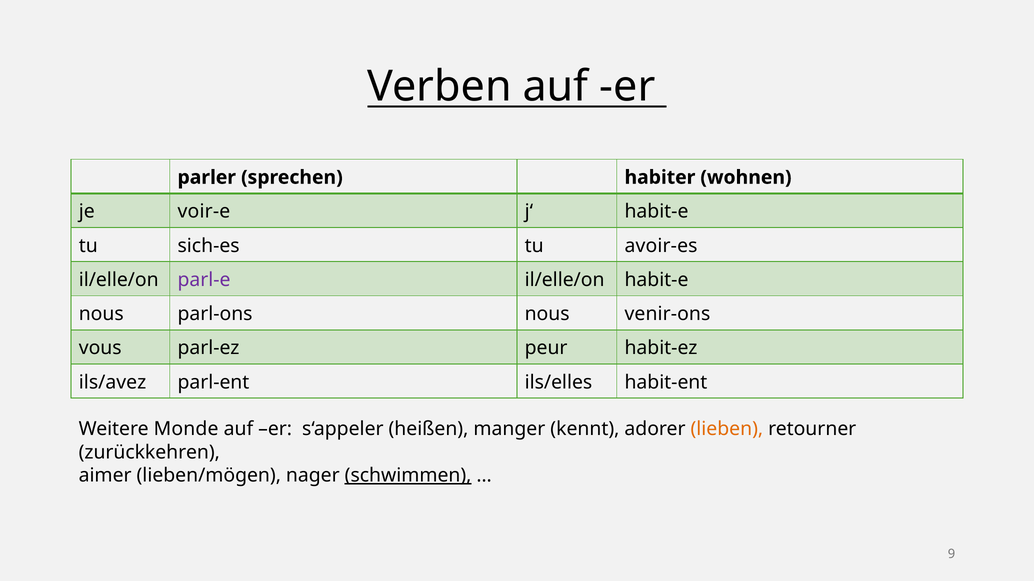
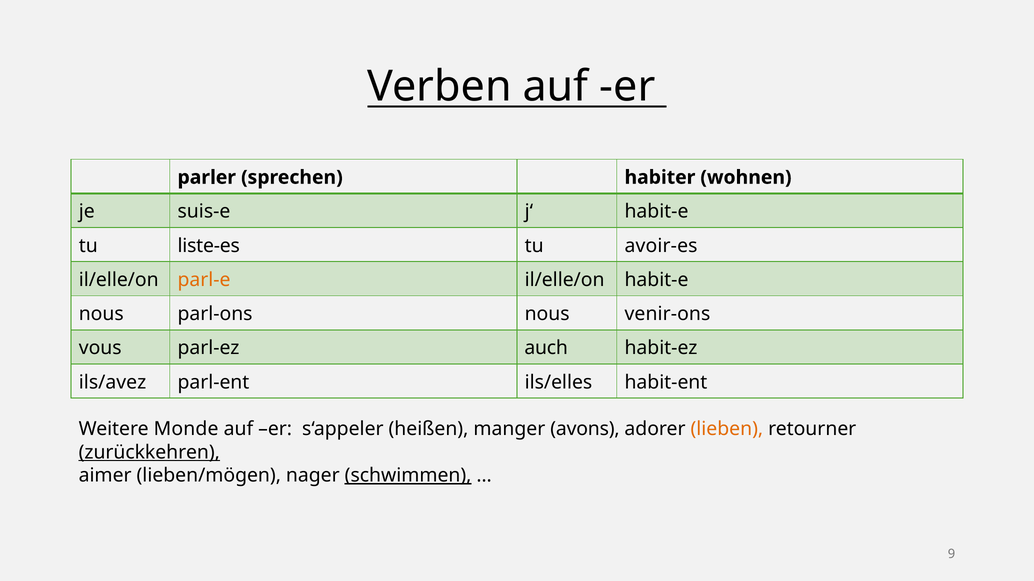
voir-e: voir-e -> suis-e
sich-es: sich-es -> liste-es
parl-e colour: purple -> orange
peur: peur -> auch
kennt: kennt -> avons
zurückkehren underline: none -> present
